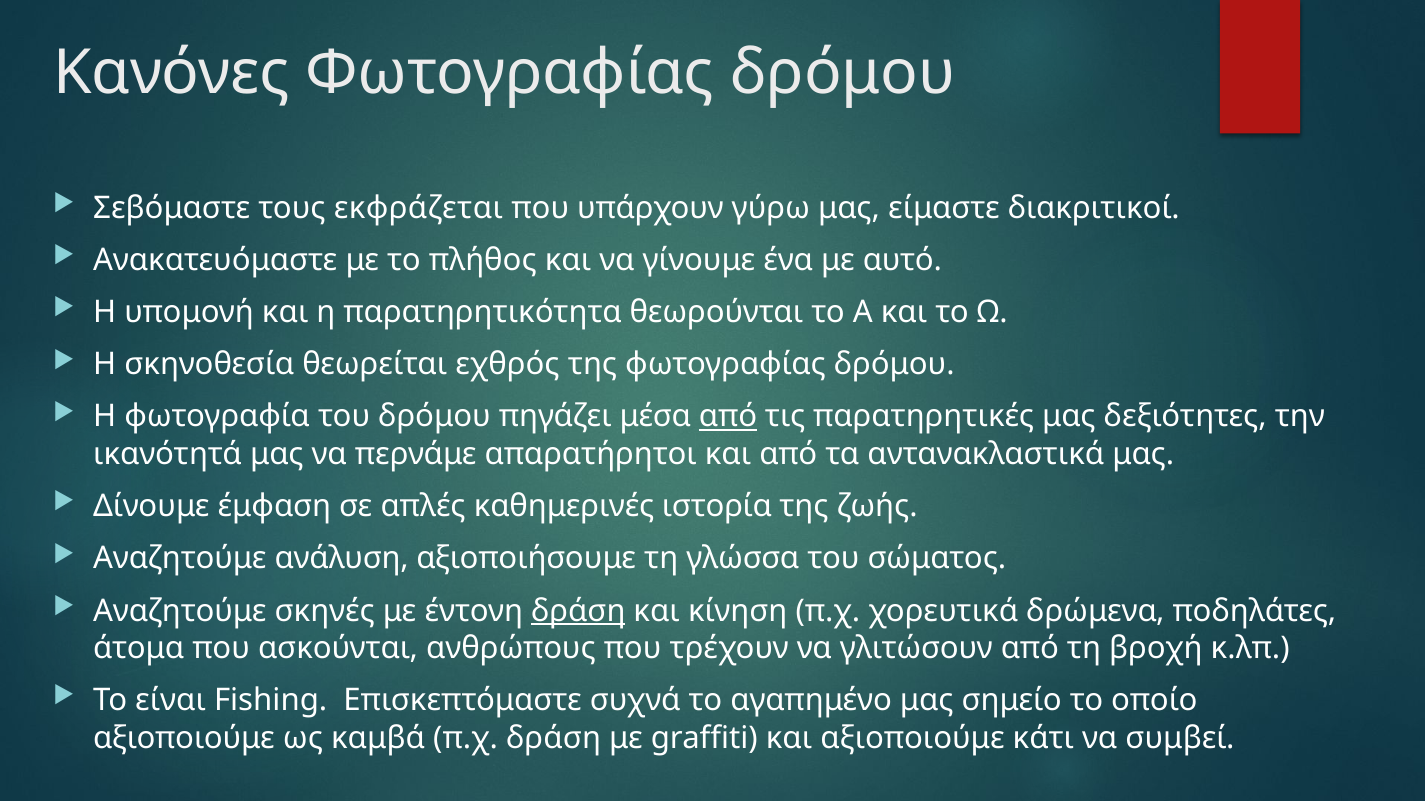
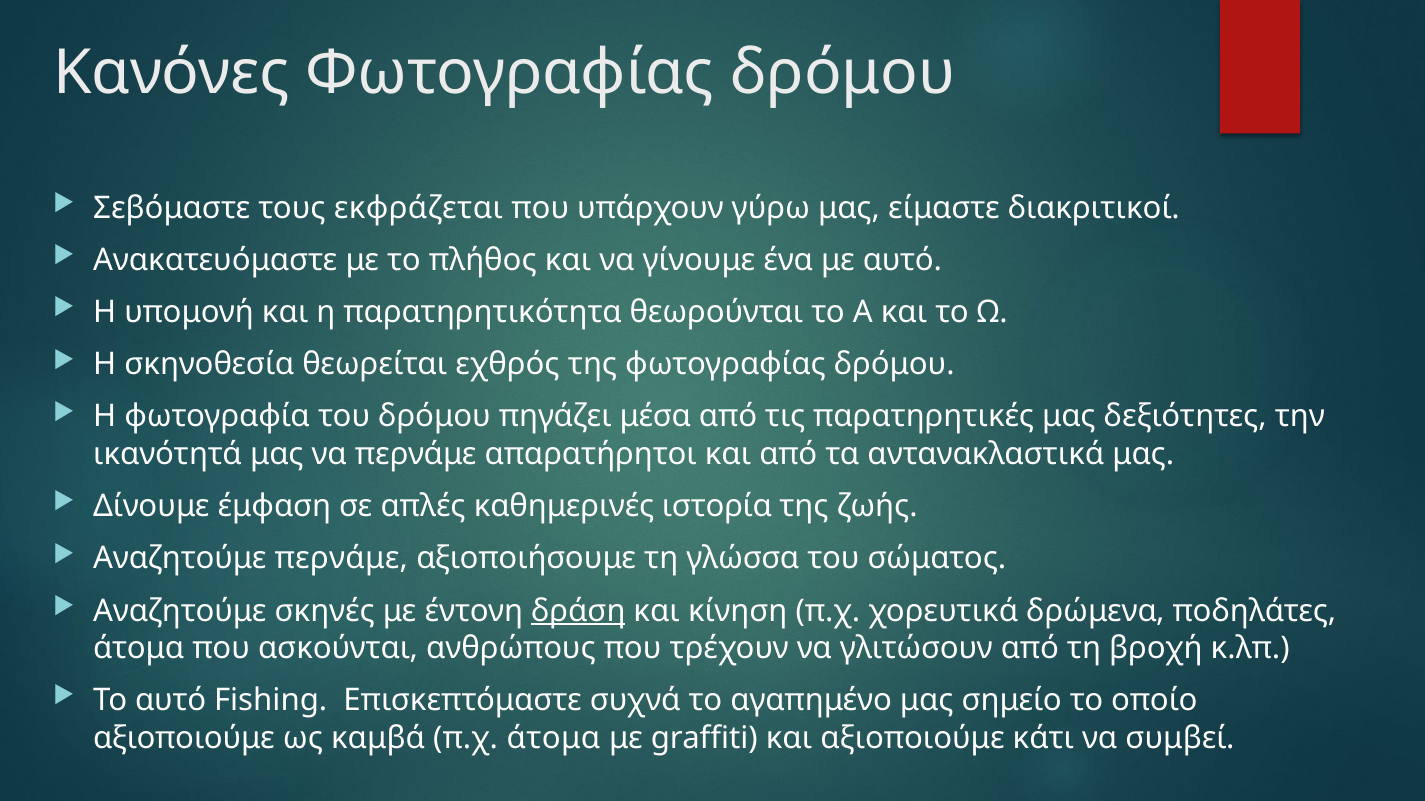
από at (728, 417) underline: present -> none
Αναζητούμε ανάλυση: ανάλυση -> περνάμε
Το είναι: είναι -> αυτό
π.χ δράση: δράση -> άτομα
